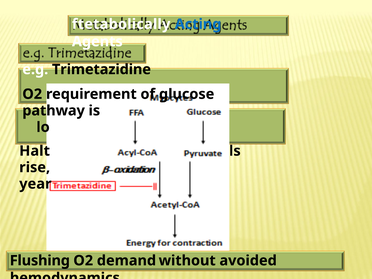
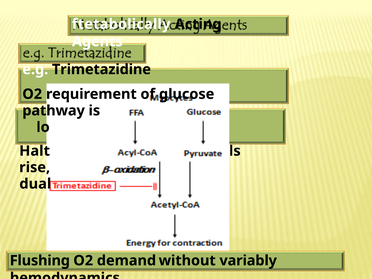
Acting colour: blue -> black
year: year -> dual
avoided: avoided -> variably
